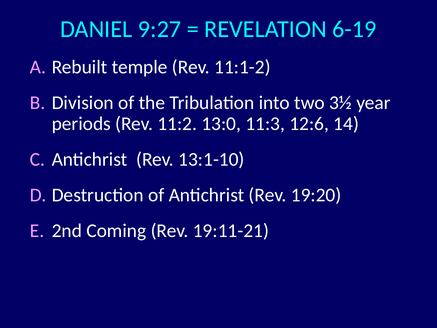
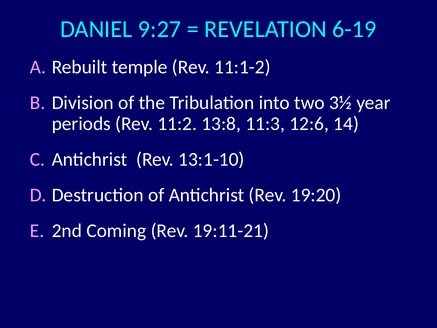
13:0: 13:0 -> 13:8
